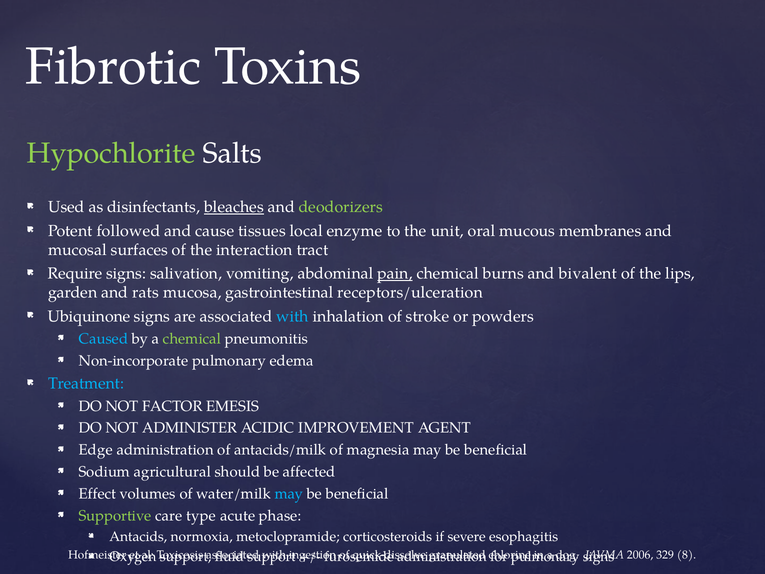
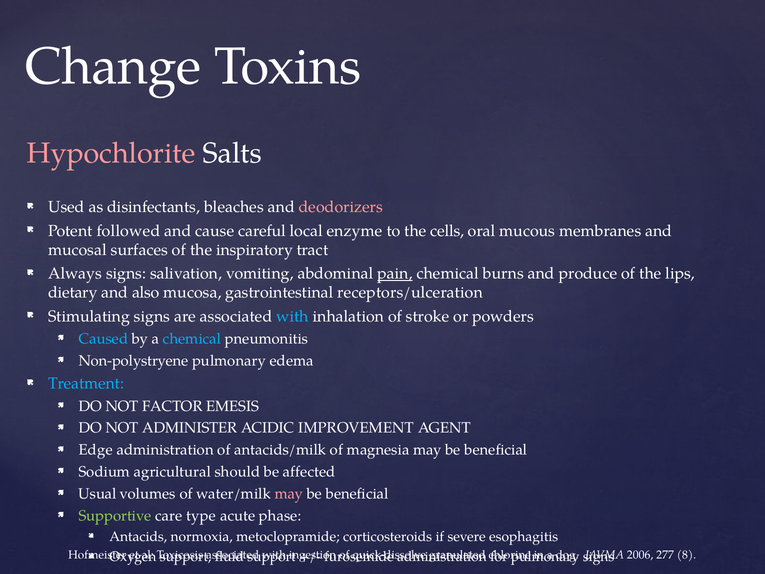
Fibrotic: Fibrotic -> Change
Hypochlorite colour: light green -> pink
bleaches underline: present -> none
deodorizers colour: light green -> pink
tissues: tissues -> careful
unit: unit -> cells
interaction: interaction -> inspiratory
Require: Require -> Always
bivalent: bivalent -> produce
garden: garden -> dietary
rats: rats -> also
Ubiquinone: Ubiquinone -> Stimulating
chemical at (192, 339) colour: light green -> light blue
Non-incorporate: Non-incorporate -> Non-polystryene
Effect: Effect -> Usual
may at (289, 494) colour: light blue -> pink
329: 329 -> 277
